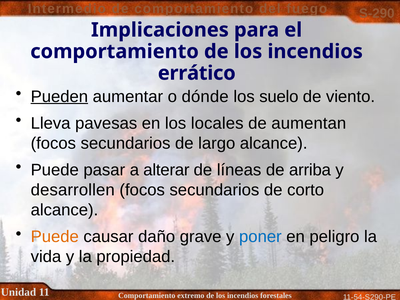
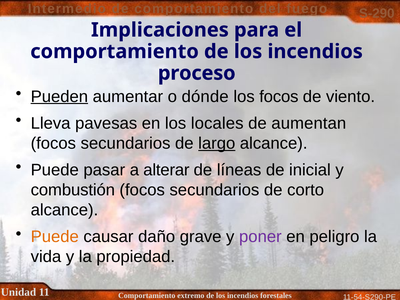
errático: errático -> proceso
los suelo: suelo -> focos
largo underline: none -> present
arriba: arriba -> inicial
desarrollen: desarrollen -> combustión
poner colour: blue -> purple
